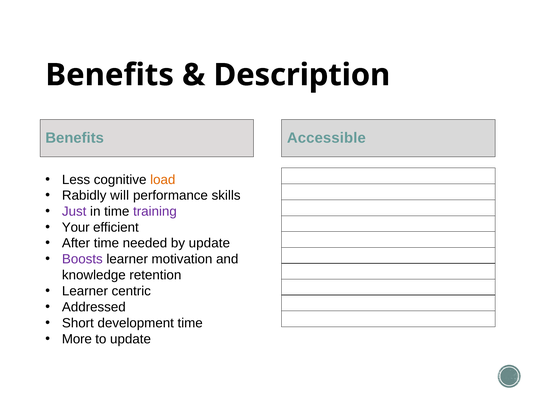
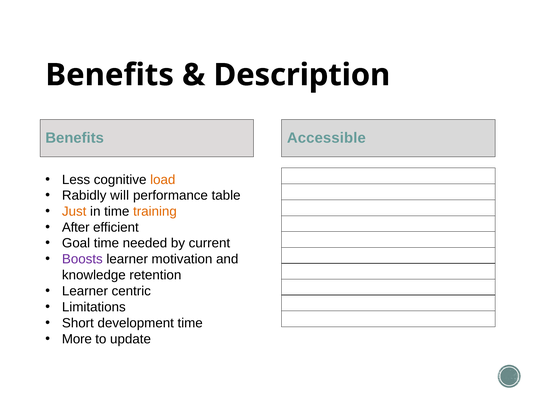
skills: skills -> table
Just colour: purple -> orange
training colour: purple -> orange
Your: Your -> After
After: After -> Goal
by update: update -> current
Addressed: Addressed -> Limitations
